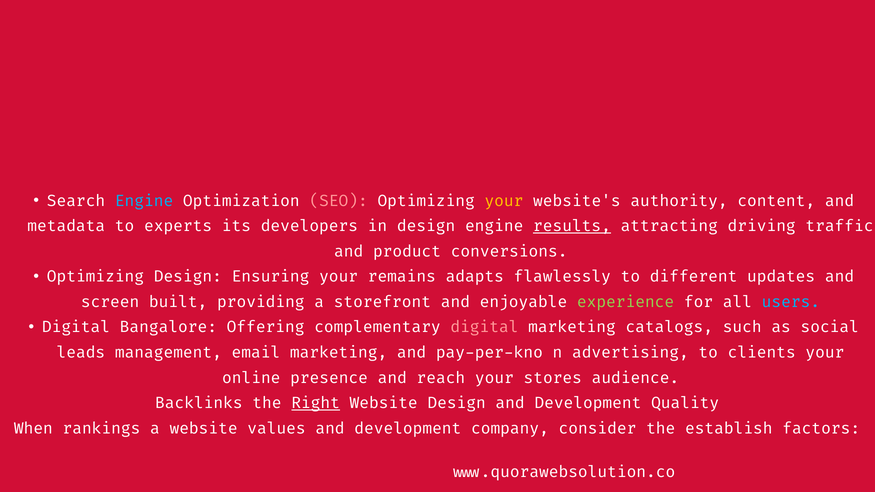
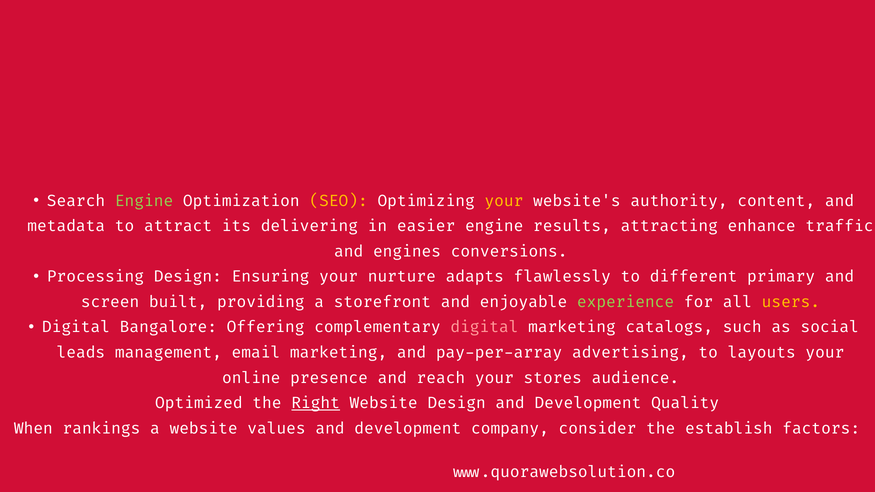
Engine at (144, 201) colour: light blue -> light green
SEO colour: pink -> yellow
experts: experts -> attract
developers: developers -> delivering
in design: design -> easier
results underline: present -> none
driving: driving -> enhance
product: product -> engines
Optimizing at (95, 277): Optimizing -> Processing
remains: remains -> nurture
updates: updates -> primary
users colour: light blue -> yellow
pay-per-known: pay-per-known -> pay-per-array
clients: clients -> layouts
Backlinks: Backlinks -> Optimized
